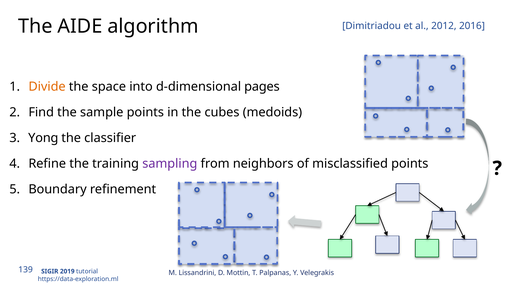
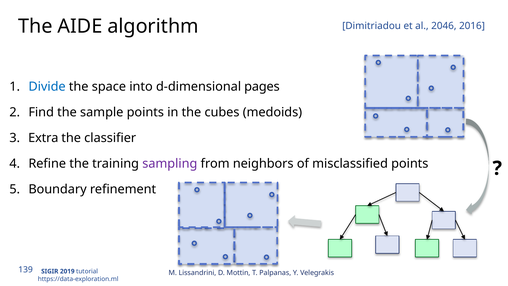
2012: 2012 -> 2046
Divide colour: orange -> blue
Yong: Yong -> Extra
